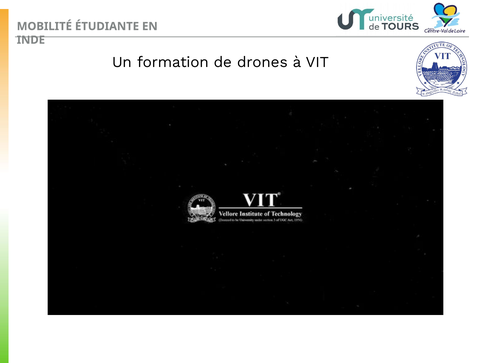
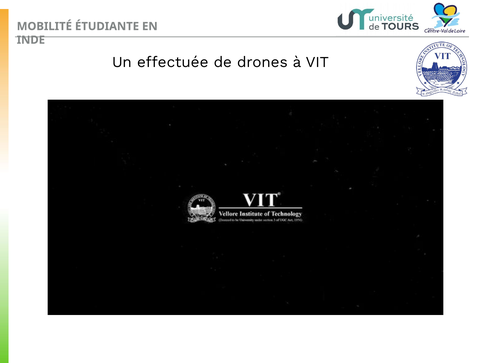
formation: formation -> effectuée
